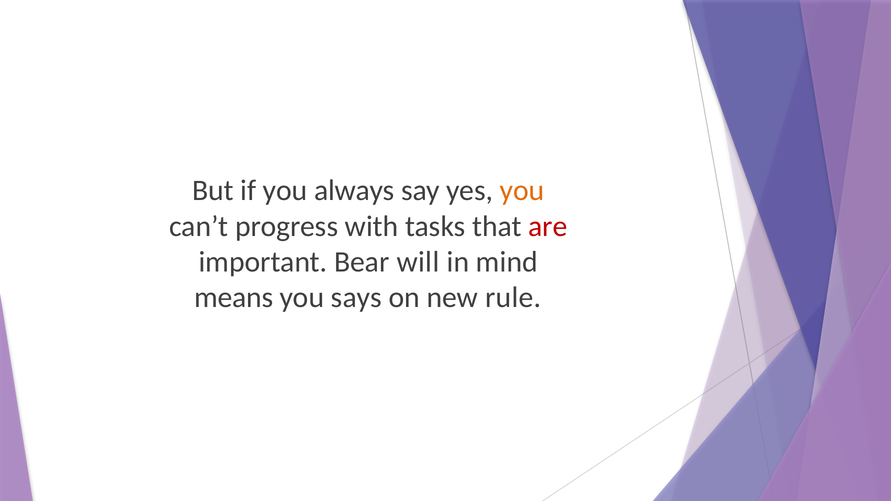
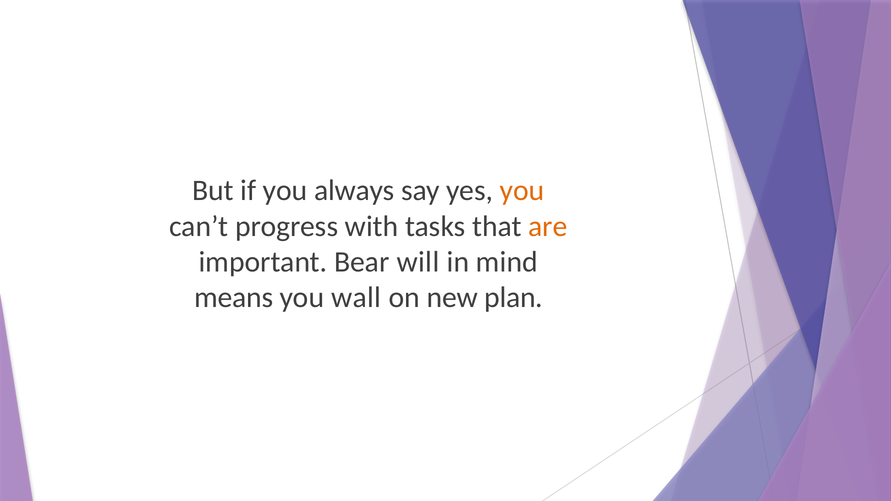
are colour: red -> orange
says: says -> wall
rule: rule -> plan
